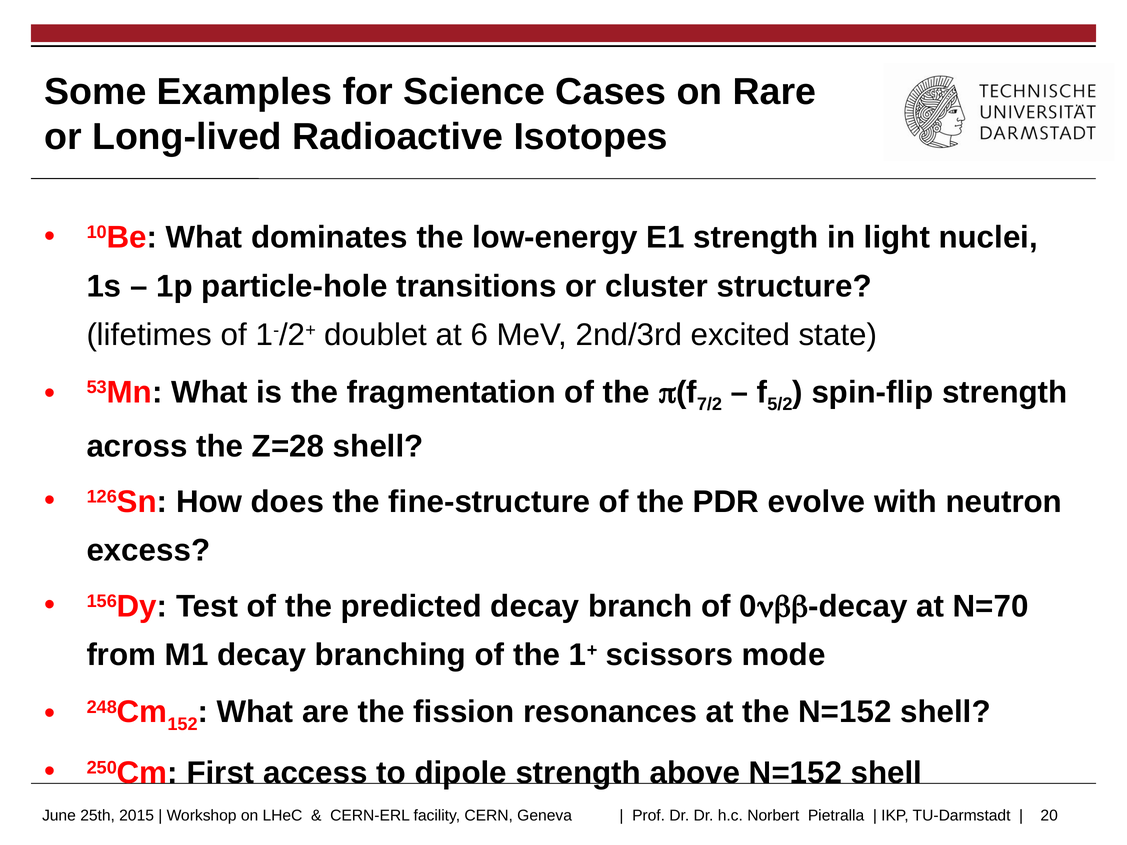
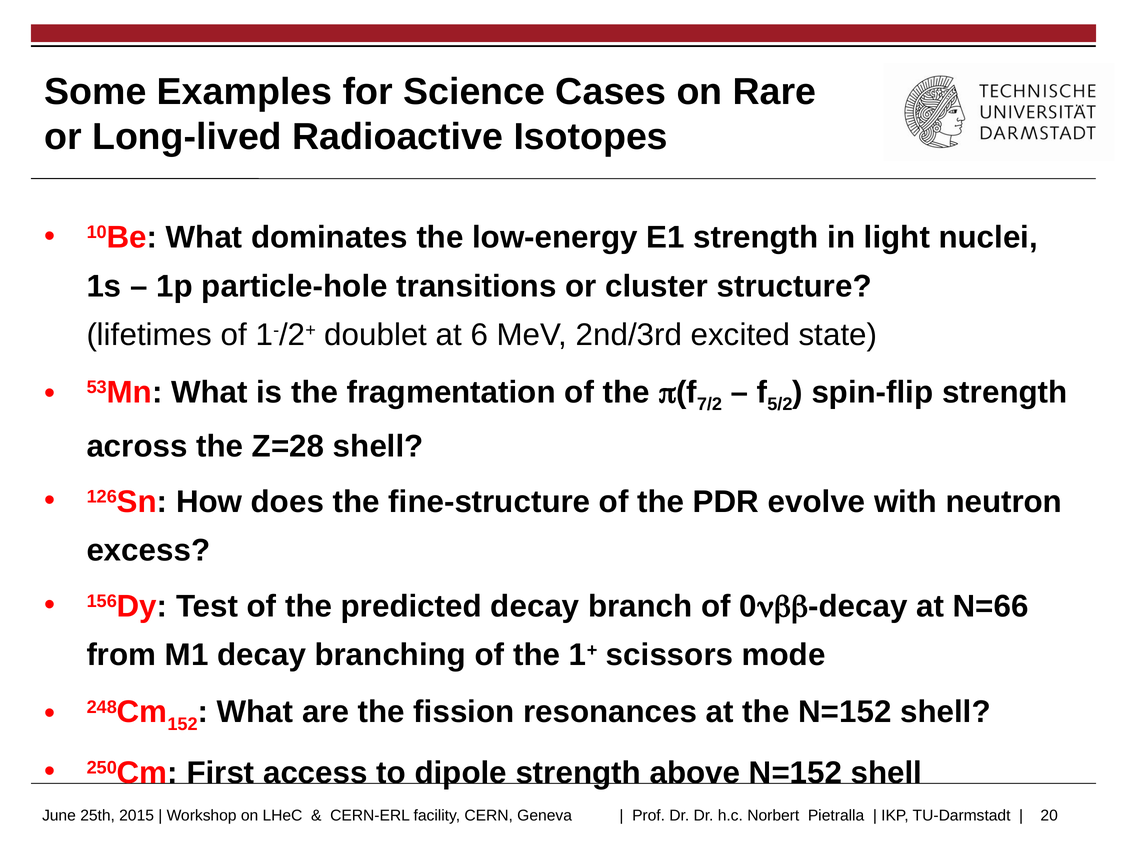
N=70: N=70 -> N=66
